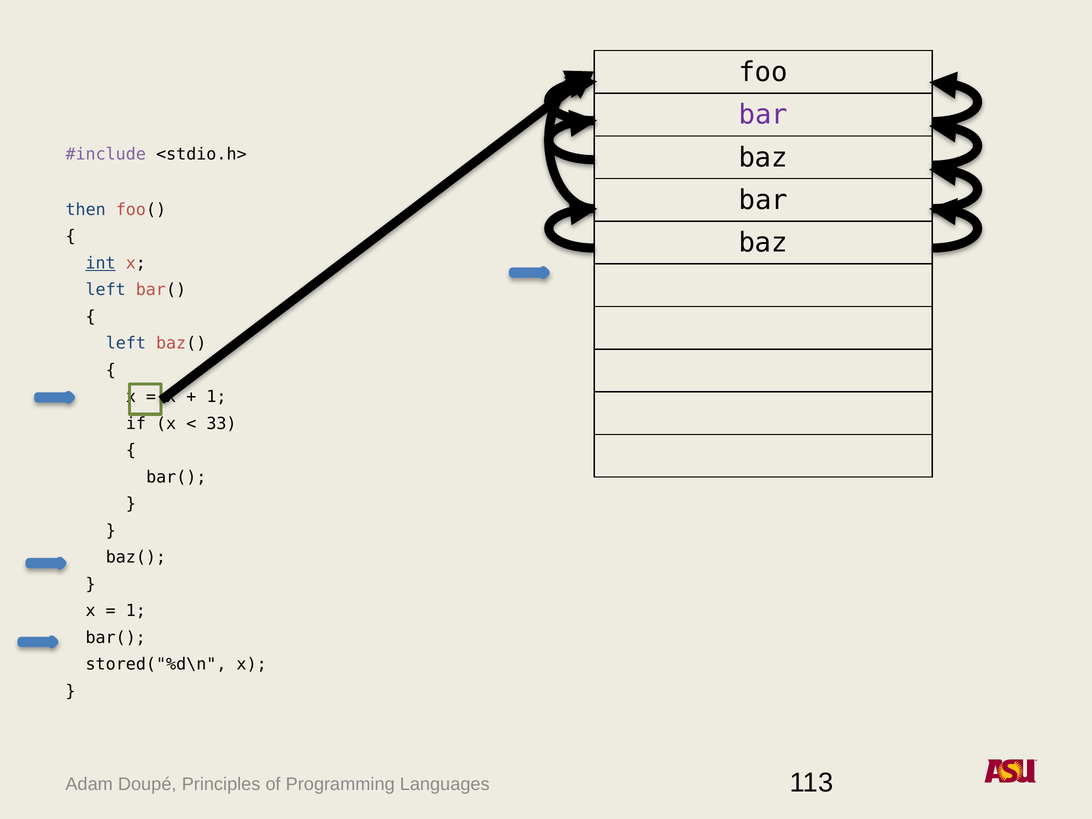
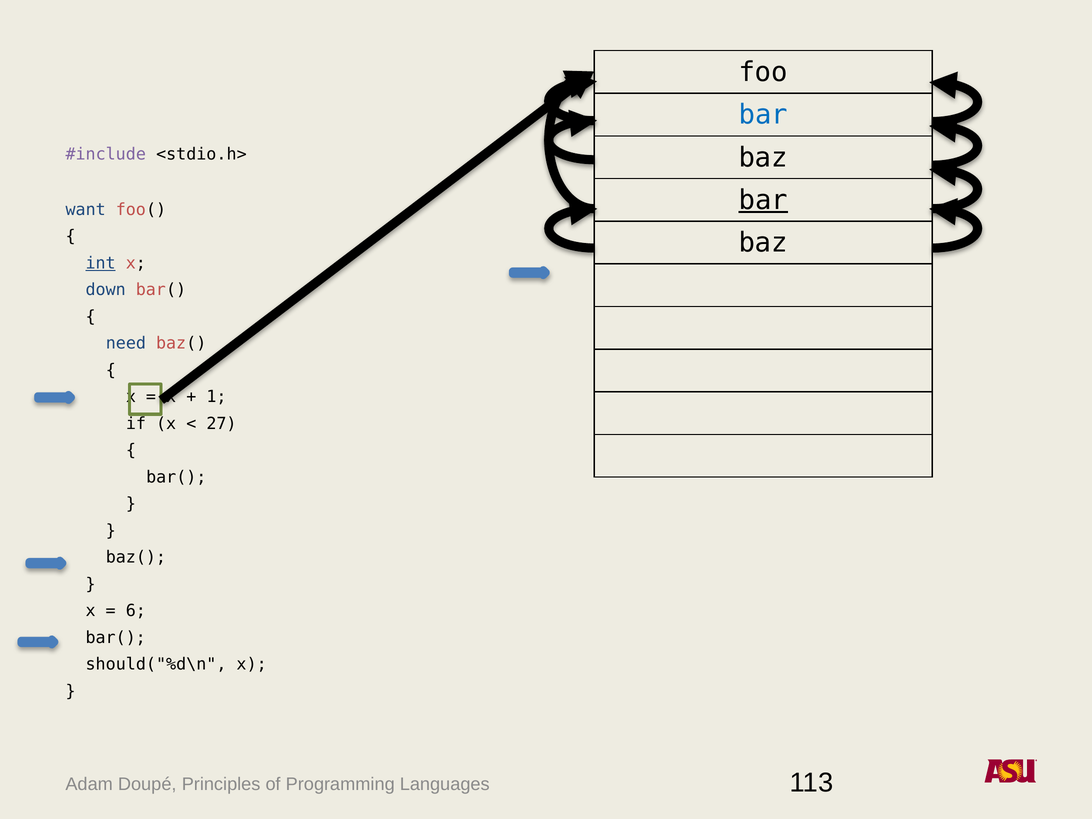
bar at (763, 115) colour: purple -> blue
bar at (763, 200) underline: none -> present
then: then -> want
left at (106, 290): left -> down
left at (126, 343): left -> need
33: 33 -> 27
1 at (136, 611): 1 -> 6
stored("%d\n: stored("%d\n -> should("%d\n
